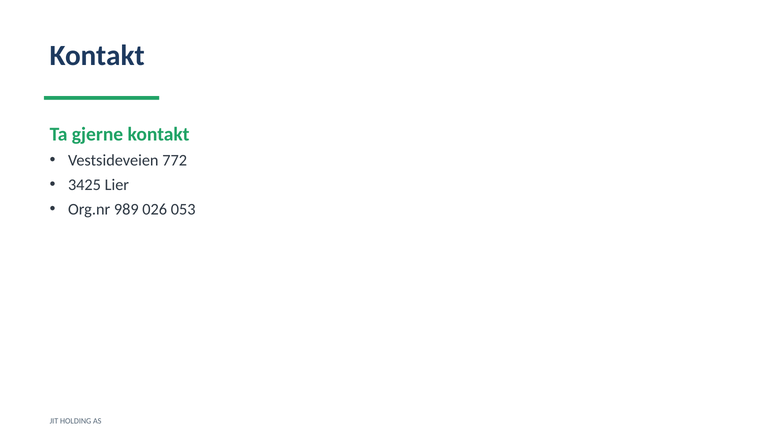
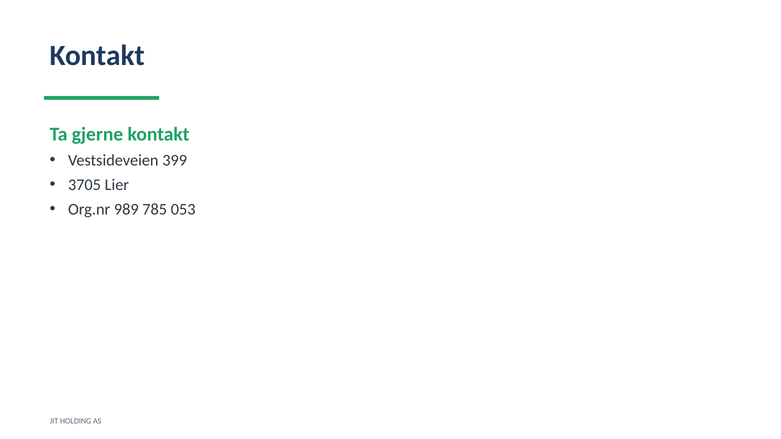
772: 772 -> 399
3425: 3425 -> 3705
026: 026 -> 785
